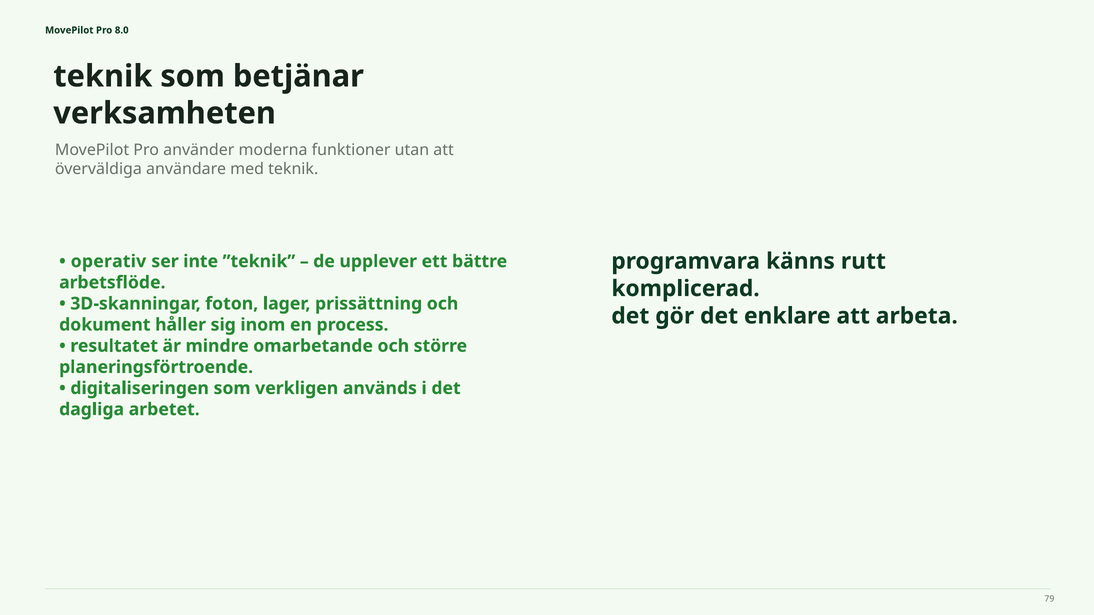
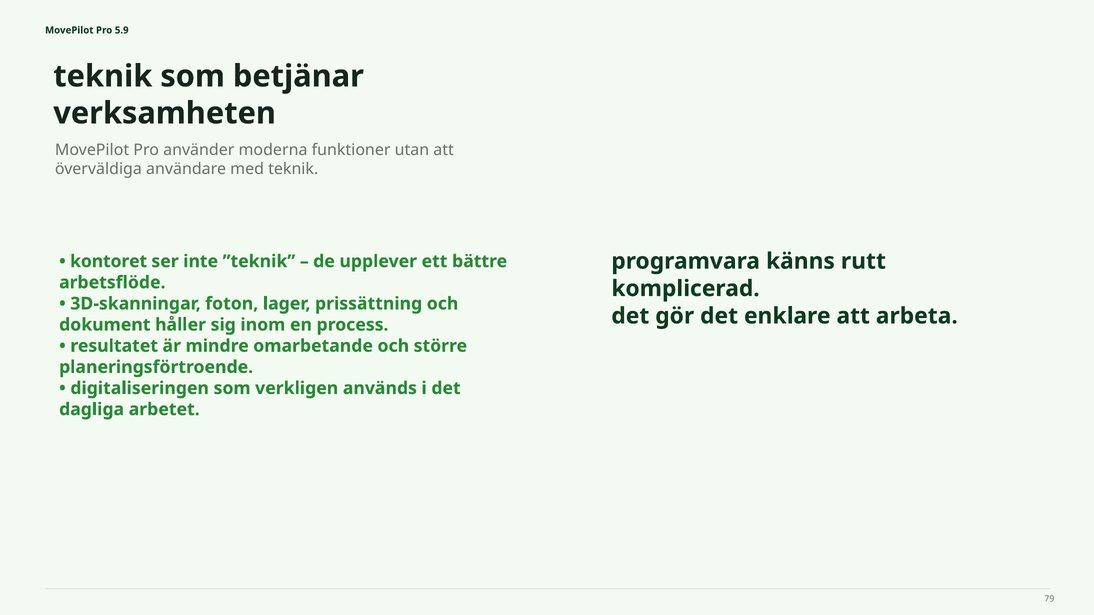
8.0: 8.0 -> 5.9
operativ: operativ -> kontoret
